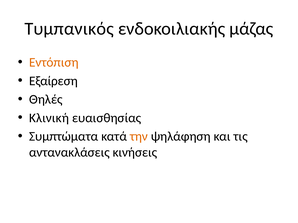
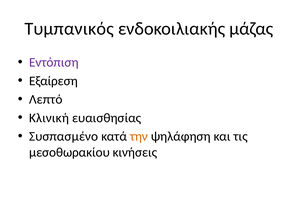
Εντόπιση colour: orange -> purple
Θηλές: Θηλές -> Λεπτό
Συμπτώματα: Συμπτώματα -> Συσπασμένο
αντανακλάσεις: αντανακλάσεις -> μεσοθωρακίου
